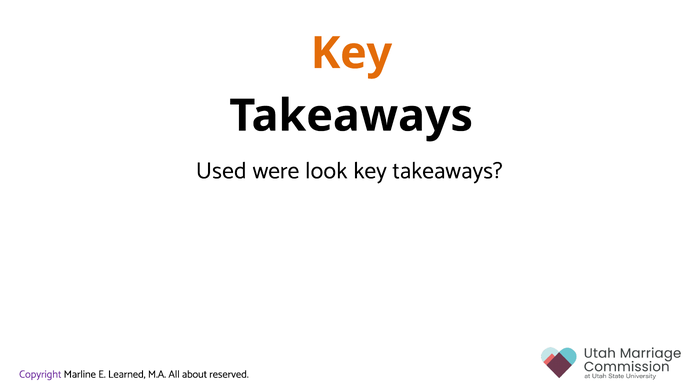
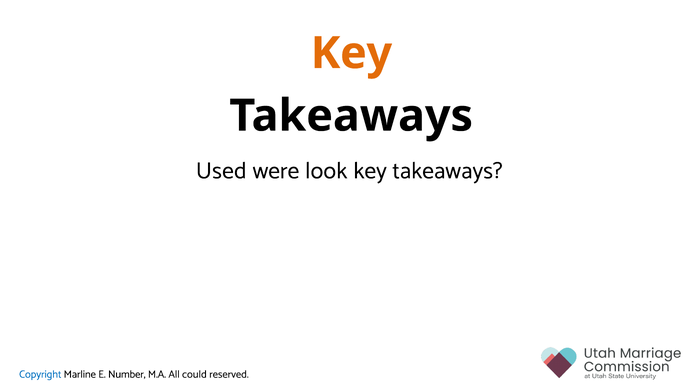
Copyright colour: purple -> blue
Learned: Learned -> Number
about: about -> could
